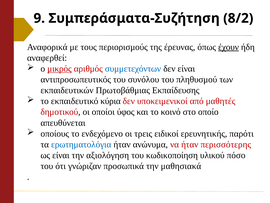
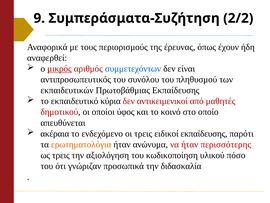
8/2: 8/2 -> 2/2
έχουν underline: present -> none
υποκειμενικοί: υποκειμενικοί -> αντικειμενικοί
οποίους: οποίους -> ακέραια
ειδικοί ερευνητικής: ερευνητικής -> εκπαίδευσης
ερωτηματολόγια colour: blue -> orange
ως είναι: είναι -> τρεις
μαθησιακά: μαθησιακά -> διδασκαλία
